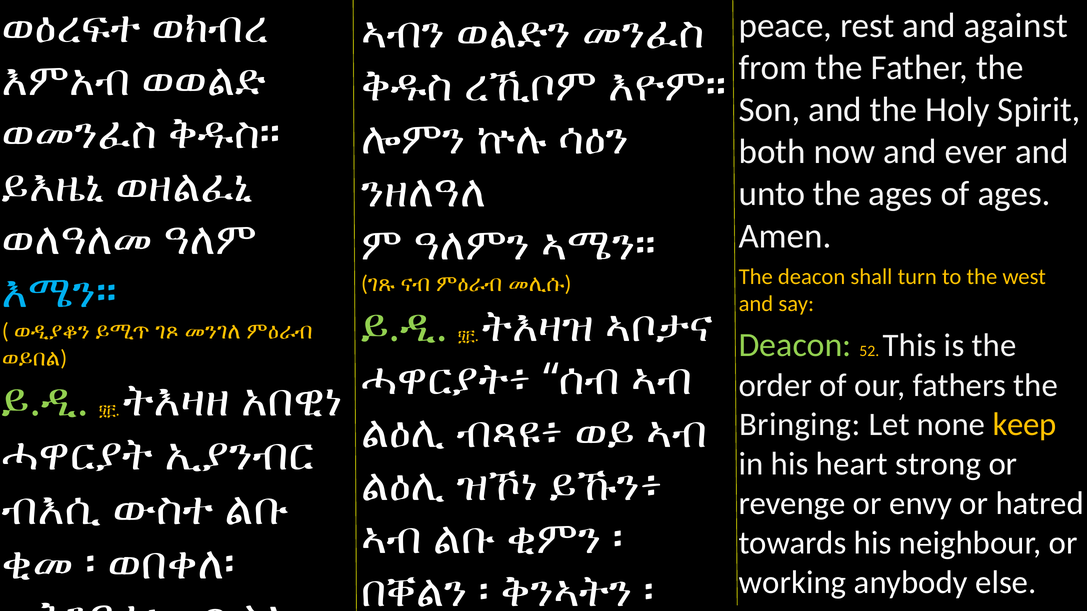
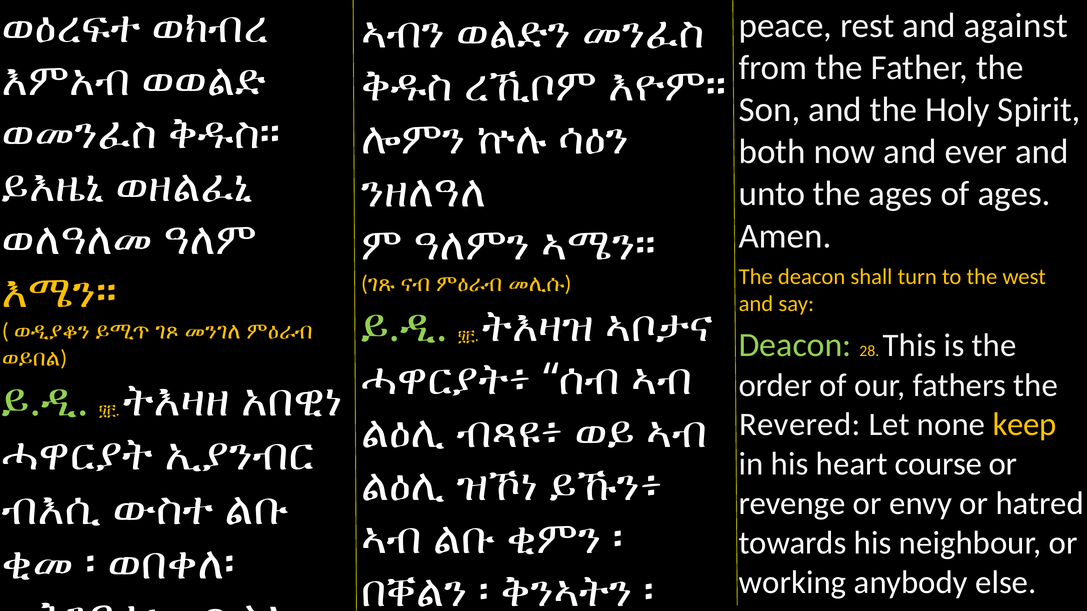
እሜን። colour: light blue -> yellow
52: 52 -> 28
Bringing: Bringing -> Revered
strong: strong -> course
